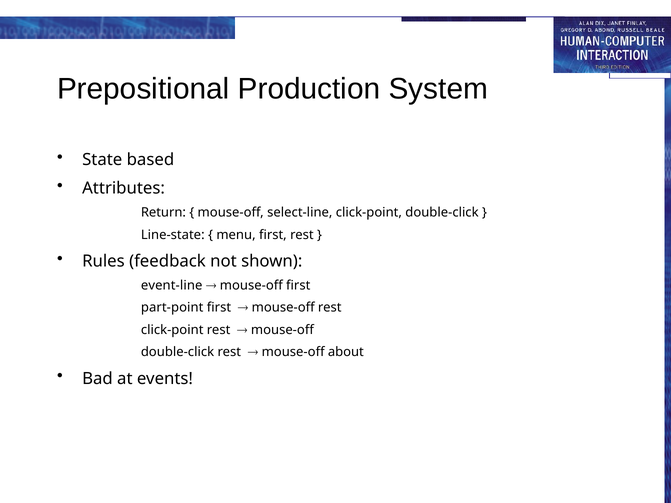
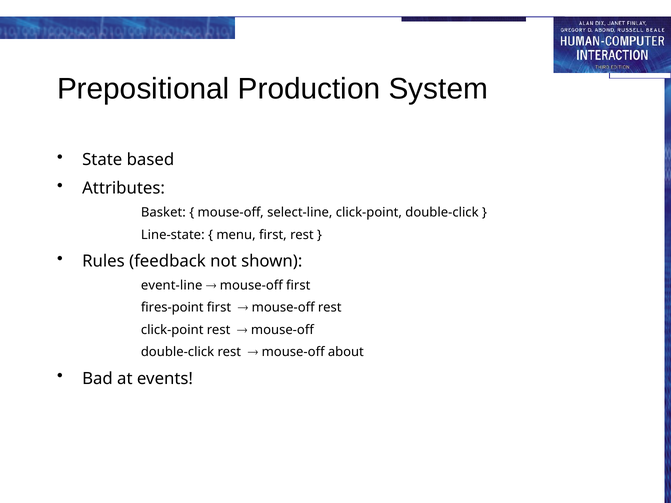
Return: Return -> Basket
part-point: part-point -> fires-point
